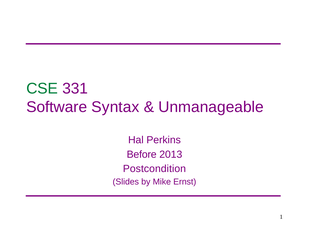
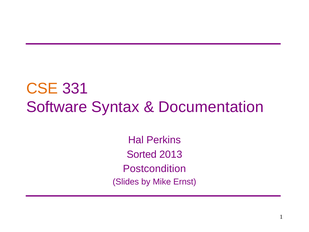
CSE colour: green -> orange
Unmanageable: Unmanageable -> Documentation
Before: Before -> Sorted
